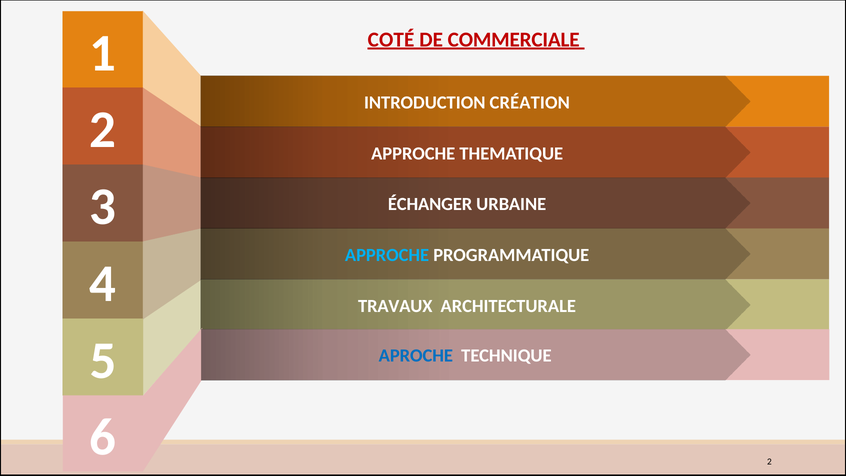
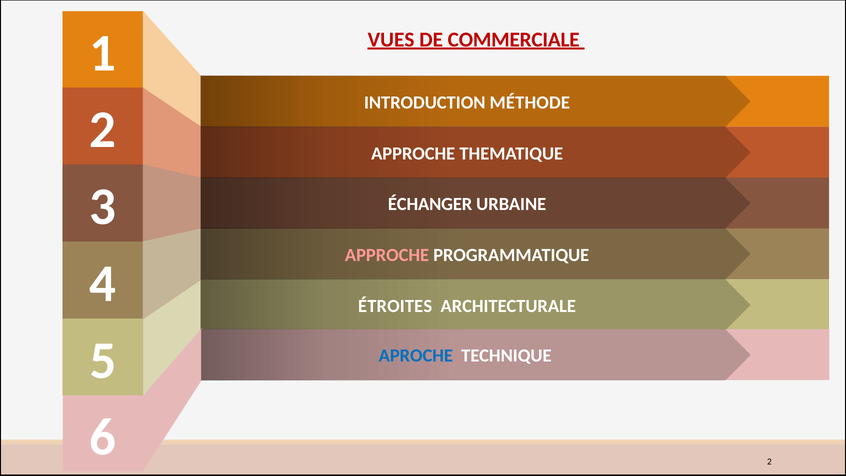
COTÉ: COTÉ -> VUES
CRÉATION: CRÉATION -> MÉTHODE
APPROCHE at (387, 255) colour: light blue -> pink
TRAVAUX: TRAVAUX -> ÉTROITES
